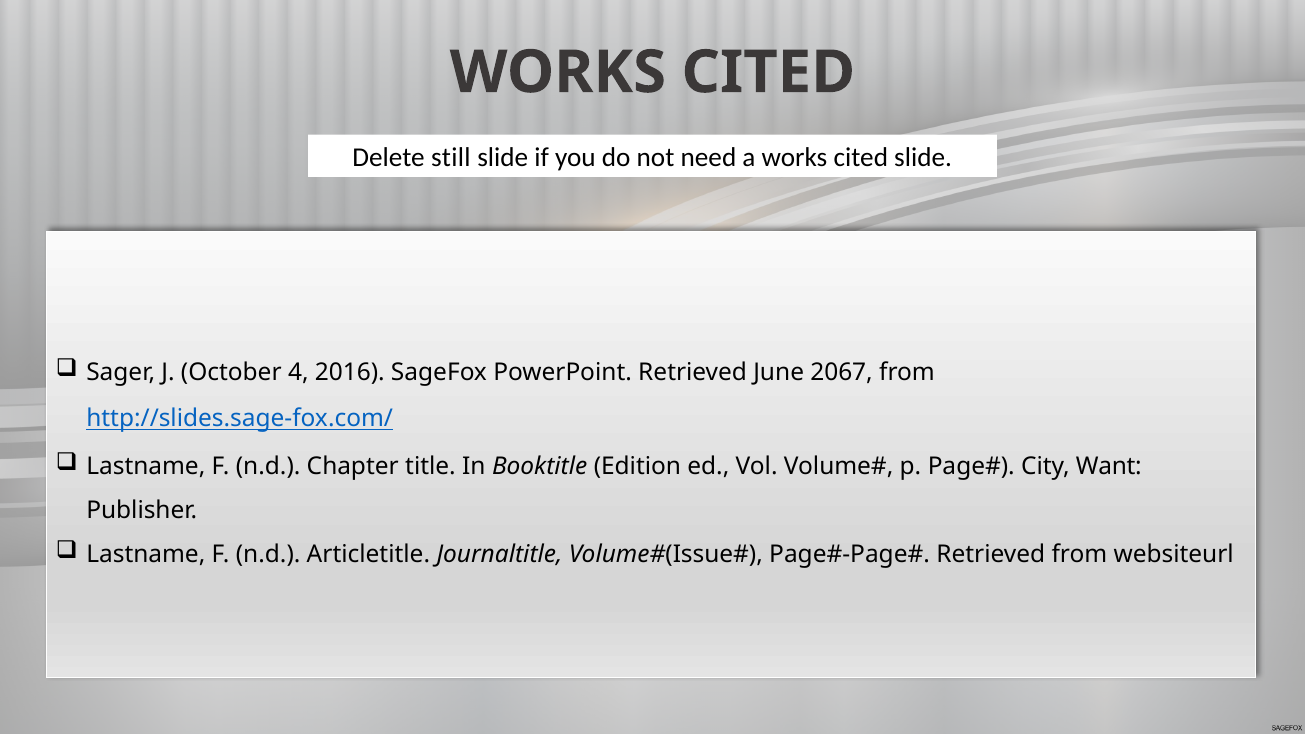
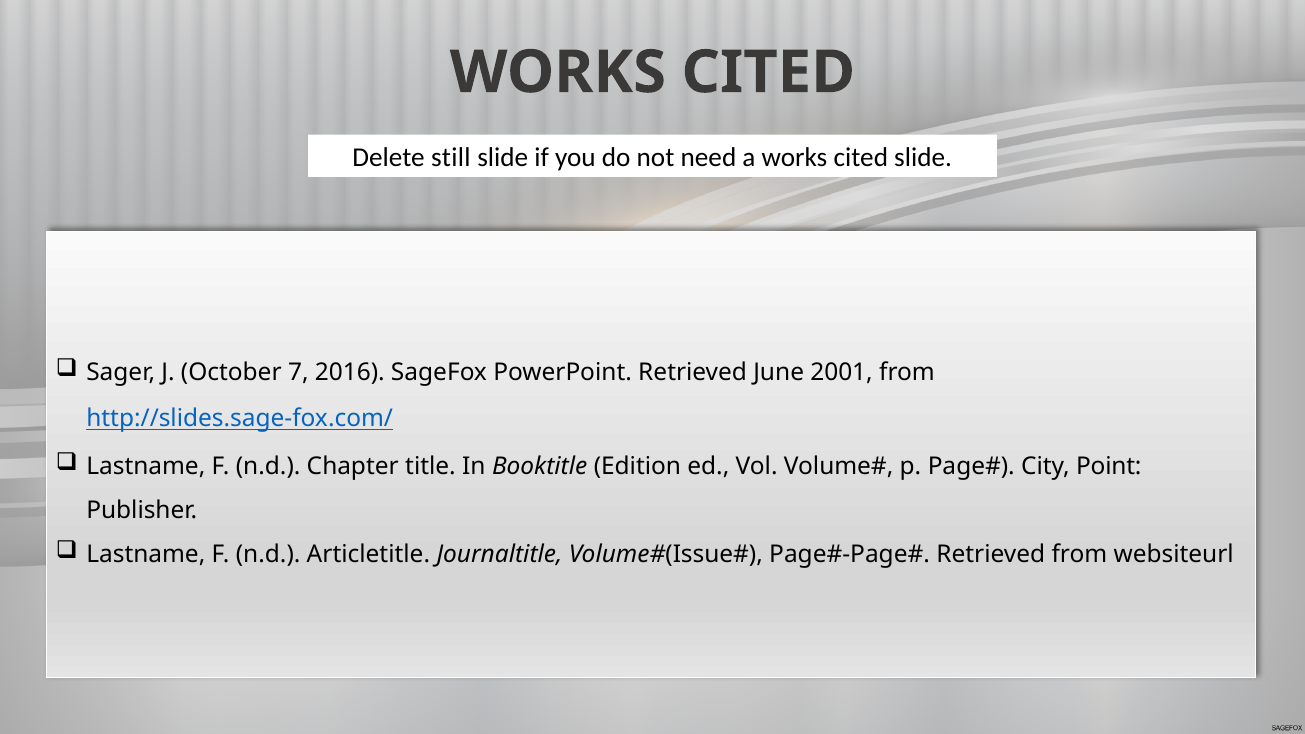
4: 4 -> 7
2067: 2067 -> 2001
Want: Want -> Point
